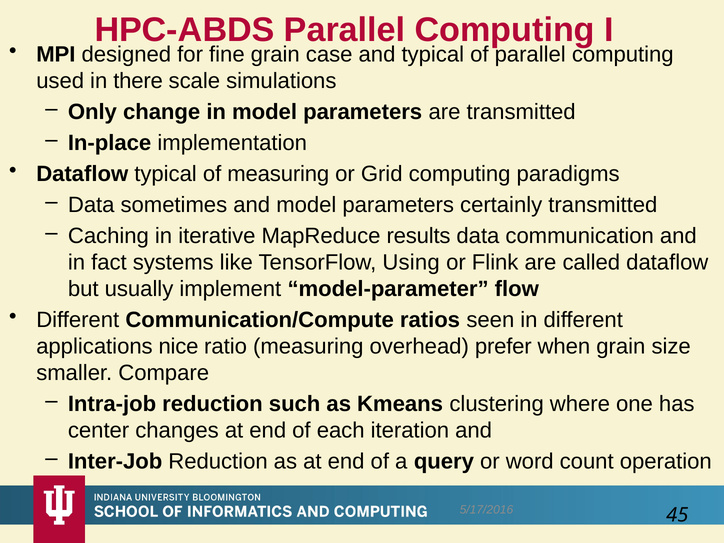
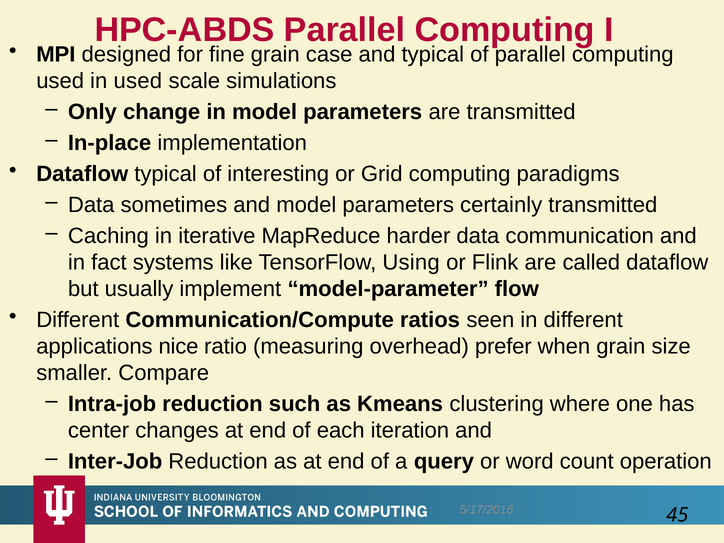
in there: there -> used
of measuring: measuring -> interesting
results: results -> harder
